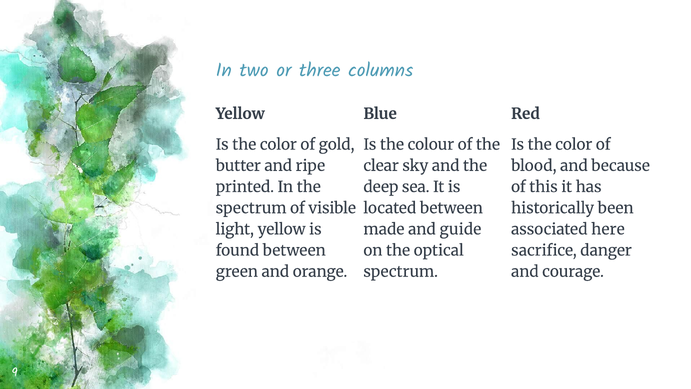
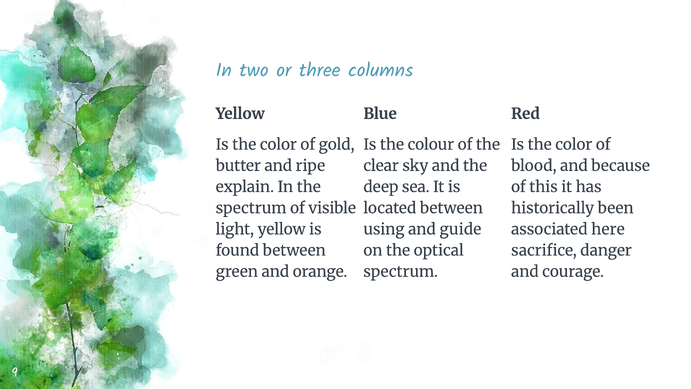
printed: printed -> explain
made: made -> using
